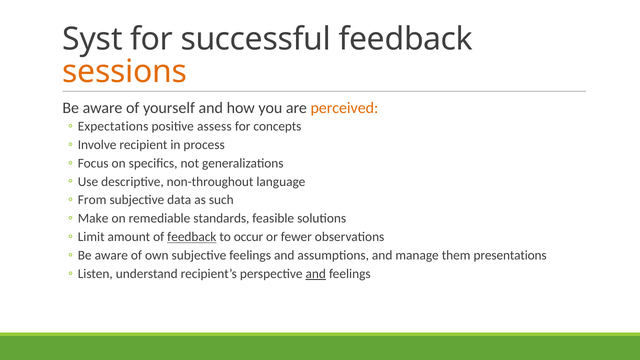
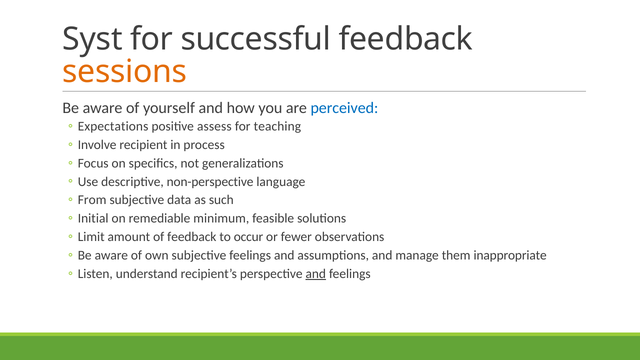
perceived colour: orange -> blue
concepts: concepts -> teaching
non-throughout: non-throughout -> non-perspective
Make: Make -> Initial
standards: standards -> minimum
feedback at (192, 237) underline: present -> none
presentations: presentations -> inappropriate
